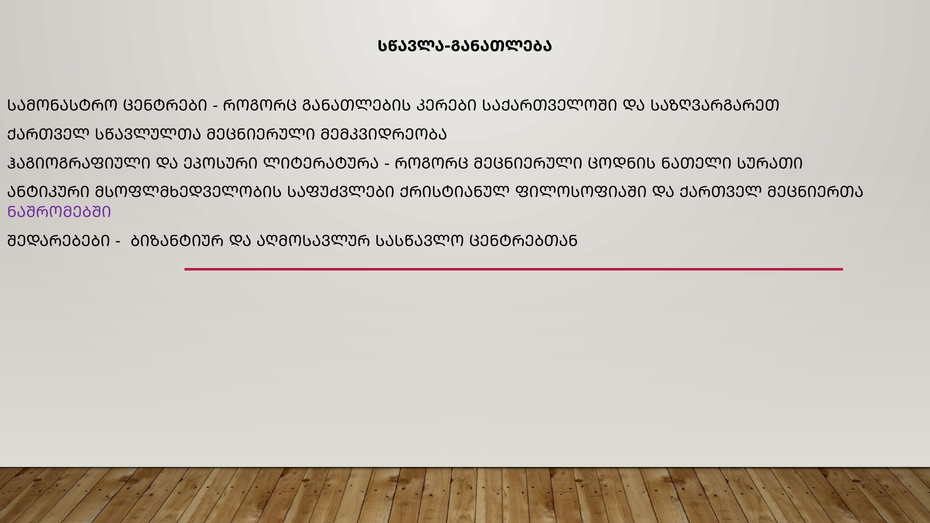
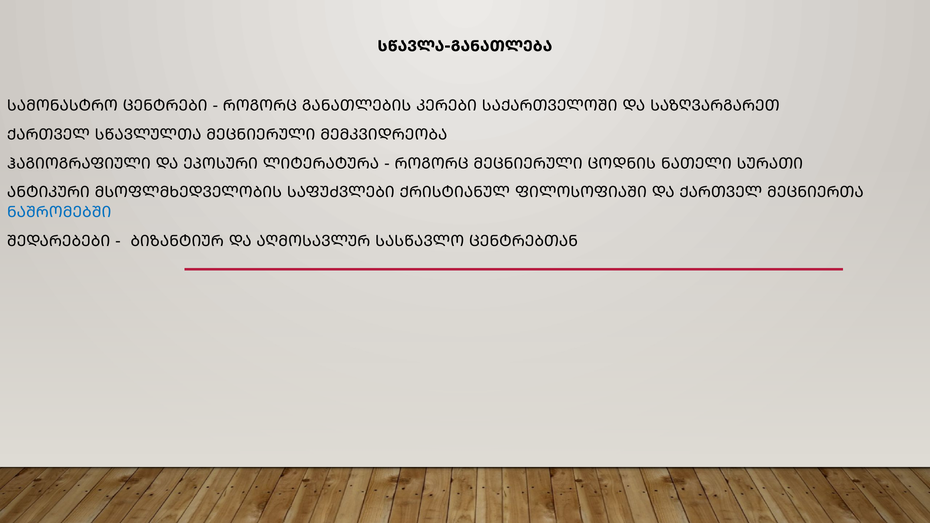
ᲜᲐᲨᲠᲝᲛᲔᲑᲨᲘ colour: purple -> blue
